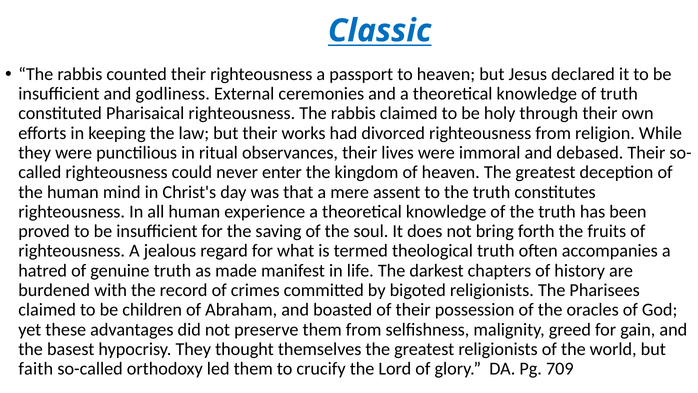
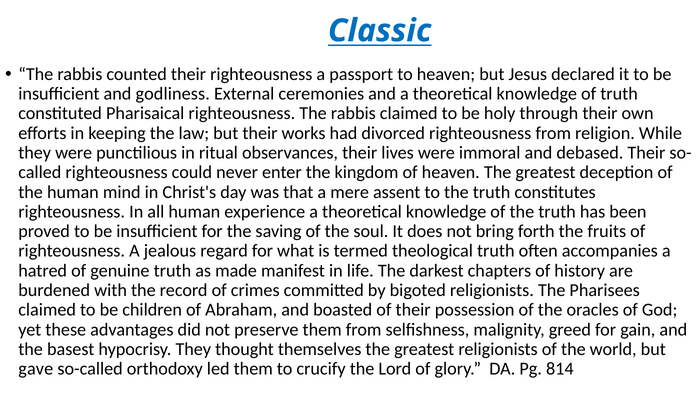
faith: faith -> gave
709: 709 -> 814
